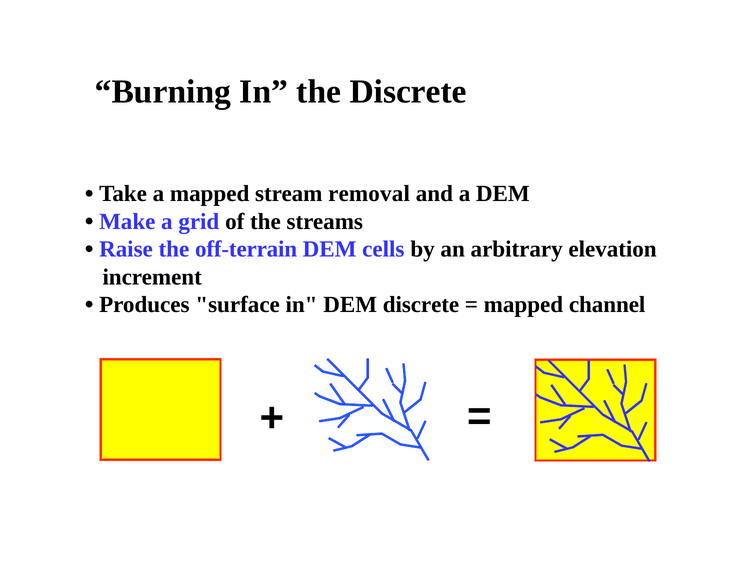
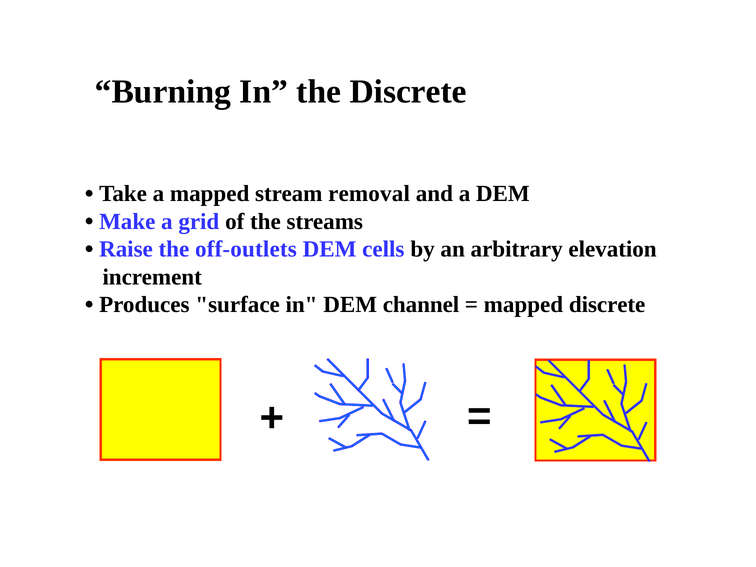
off-terrain: off-terrain -> off-outlets
DEM discrete: discrete -> channel
mapped channel: channel -> discrete
